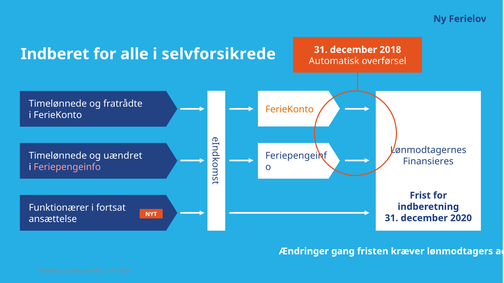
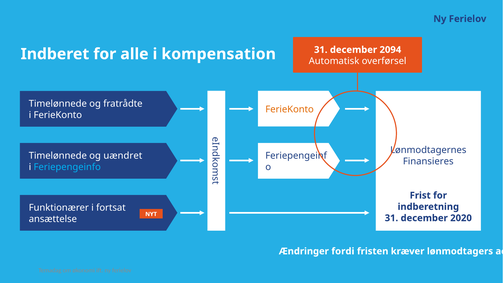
2018: 2018 -> 2094
selvforsikrede: selvforsikrede -> kompensation
Feriepengeinfo colour: pink -> light blue
gang: gang -> fordi
